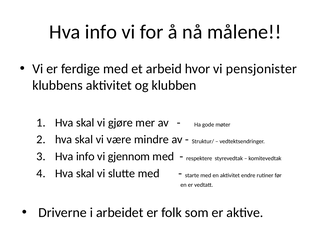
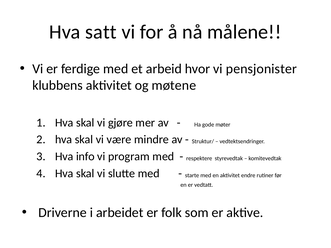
info at (101, 32): info -> satt
klubben: klubben -> møtene
gjennom: gjennom -> program
